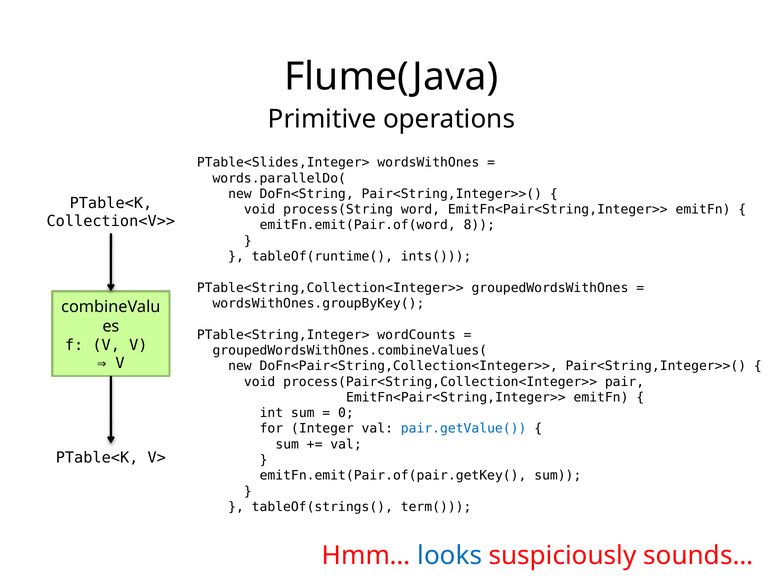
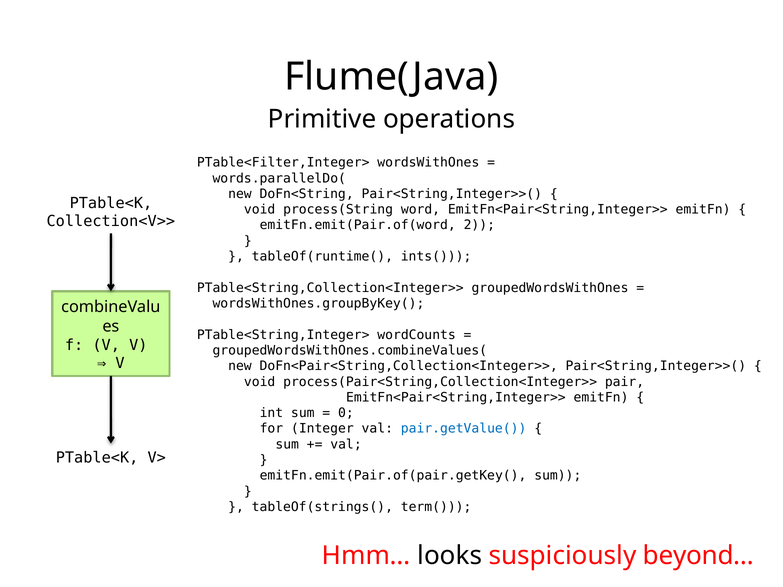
PTable<Slides,Integer>: PTable<Slides,Integer> -> PTable<Filter,Integer>
8: 8 -> 2
looks colour: blue -> black
sounds…: sounds… -> beyond…
